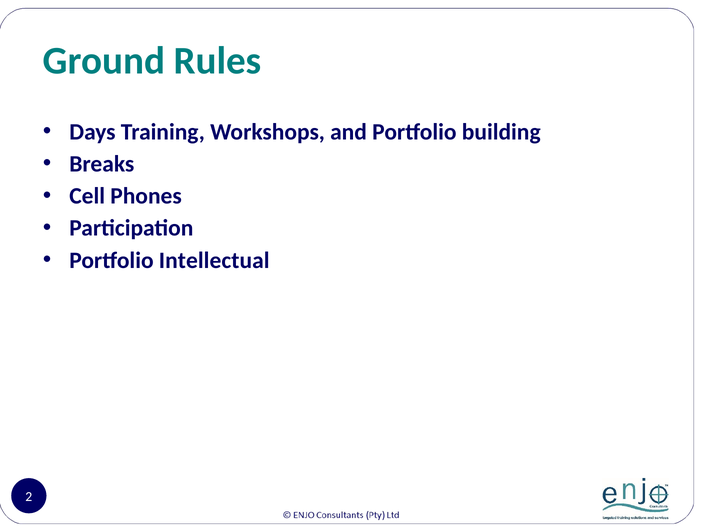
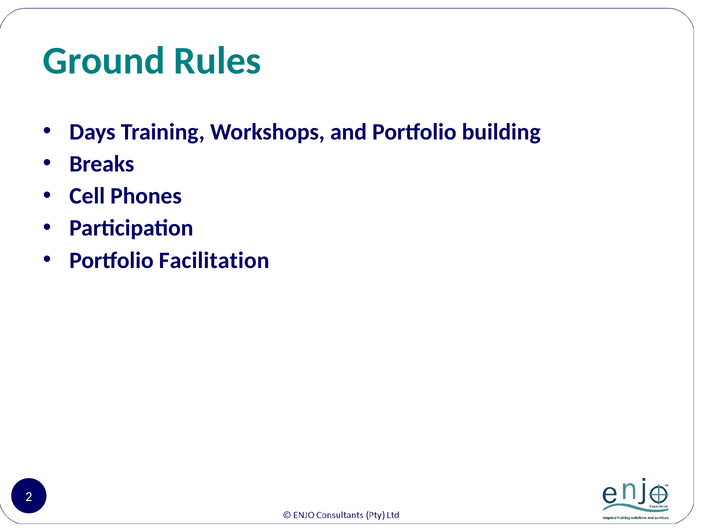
Intellectual: Intellectual -> Facilitation
